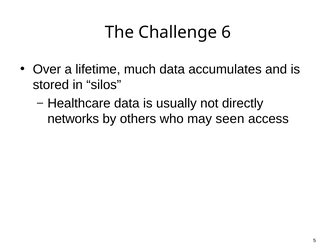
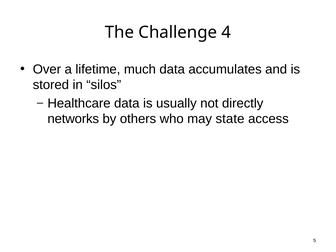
6: 6 -> 4
seen: seen -> state
